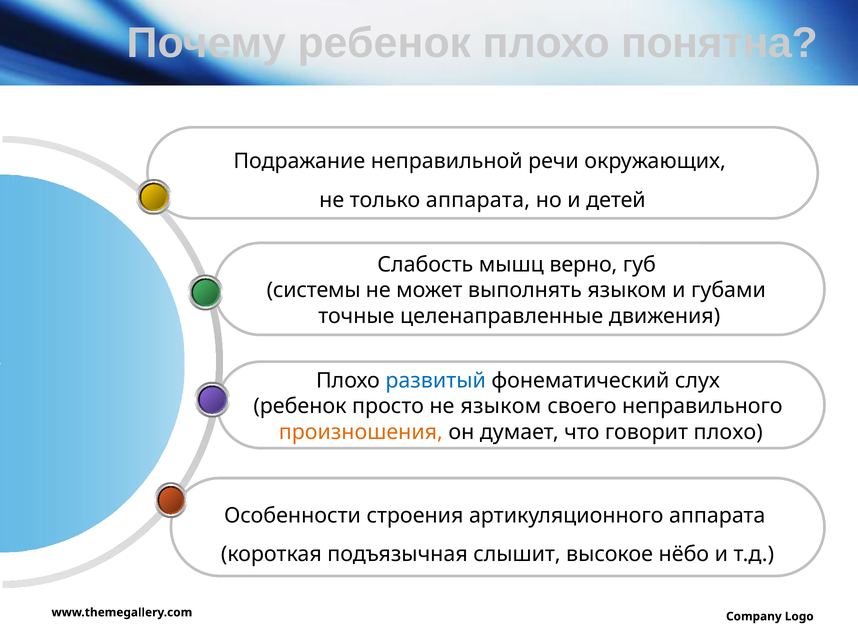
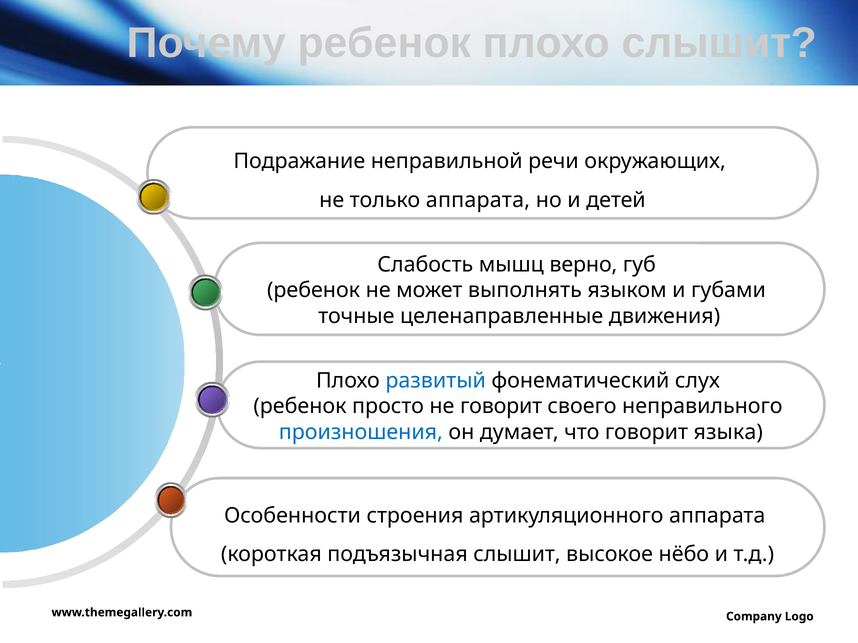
плохо понятна: понятна -> слышит
системы at (314, 291): системы -> ребенок
не языком: языком -> говорит
произношения colour: orange -> blue
говорит плохо: плохо -> языка
